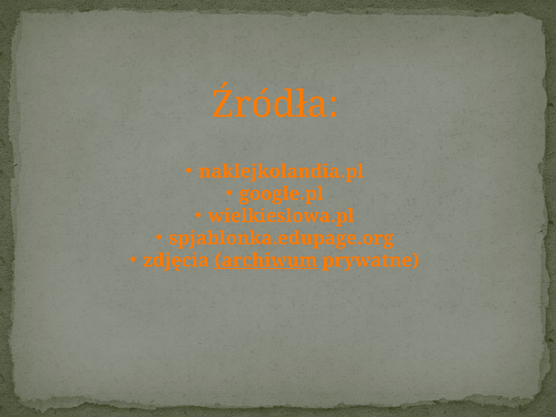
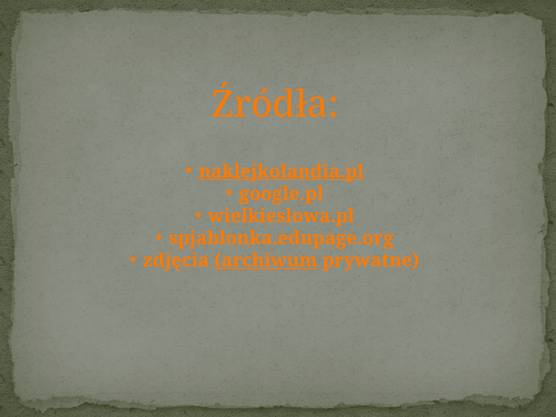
naklejkolandia.pl underline: none -> present
